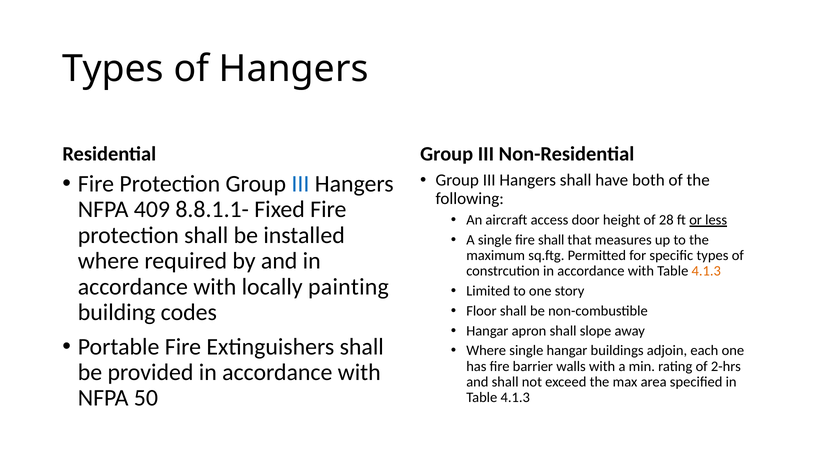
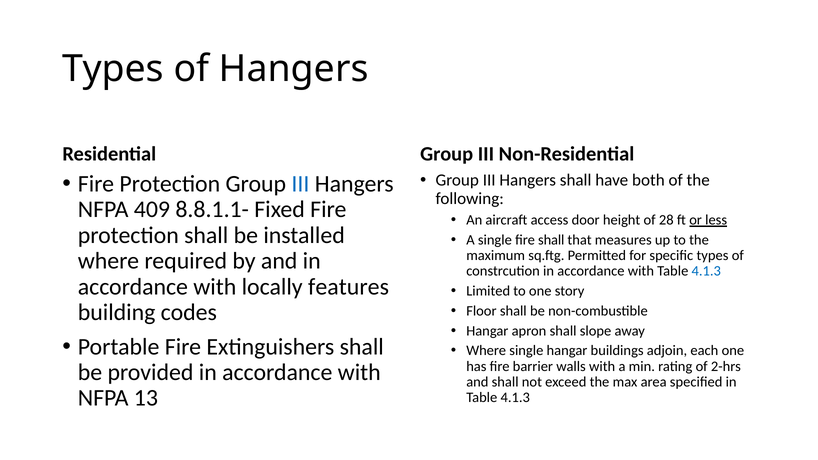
4.1.3 at (706, 271) colour: orange -> blue
painting: painting -> features
50: 50 -> 13
